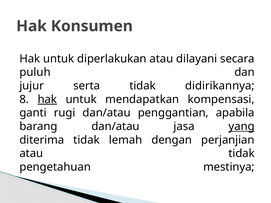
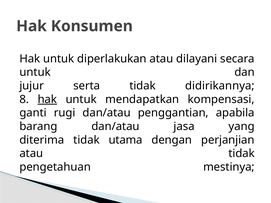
puluh at (35, 72): puluh -> untuk
yang underline: present -> none
lemah: lemah -> utama
